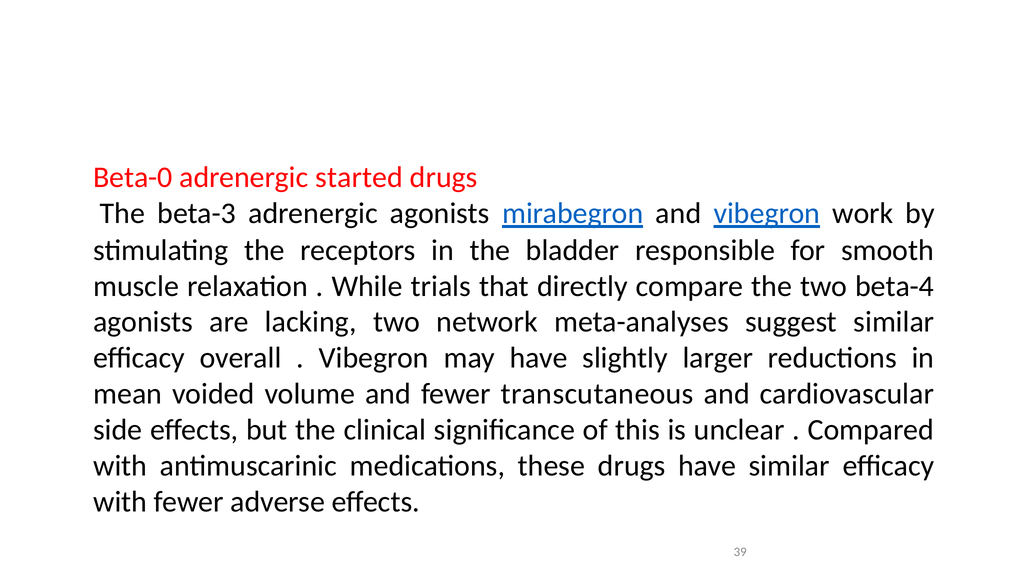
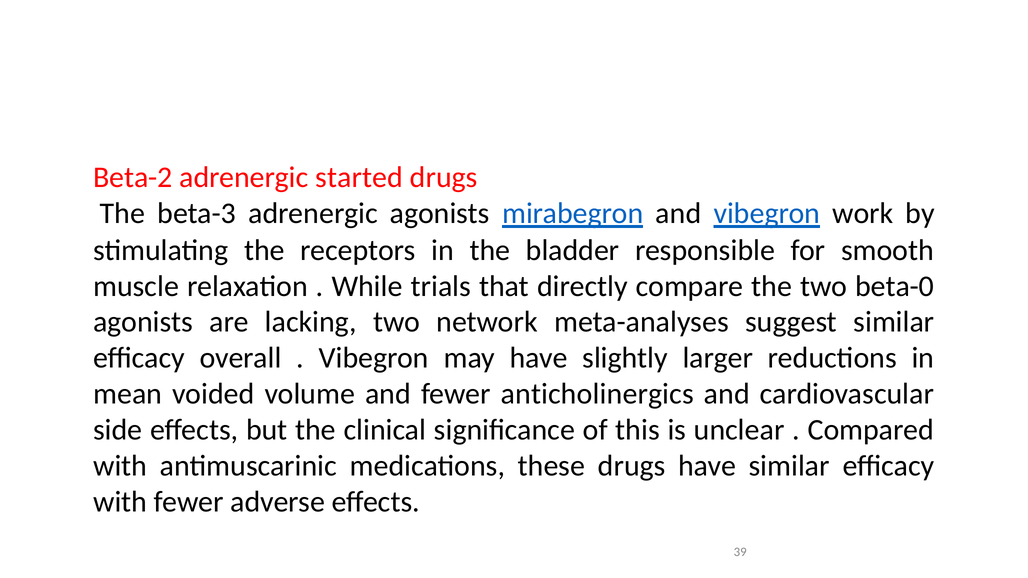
Beta-0: Beta-0 -> Beta-2
beta-4: beta-4 -> beta-0
transcutaneous: transcutaneous -> anticholinergics
